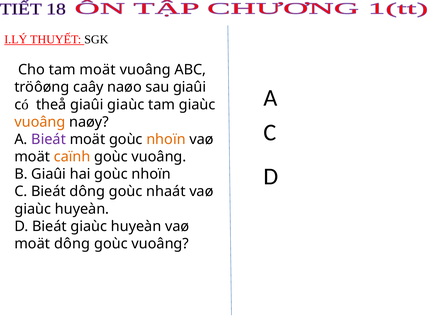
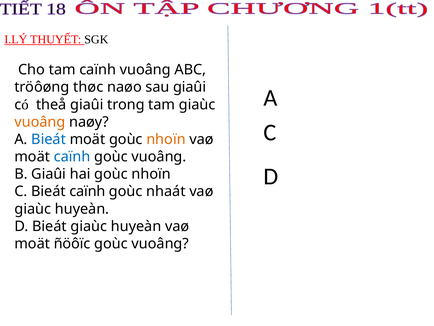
tam moät: moät -> caïnh
caây: caây -> thøc
giaûi giaùc: giaùc -> trong
Bieát at (49, 139) colour: purple -> blue
caïnh at (72, 156) colour: orange -> blue
Bieát dông: dông -> caïnh
moät dông: dông -> ñöôïc
